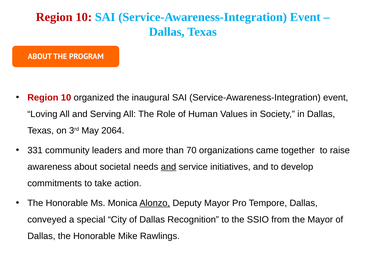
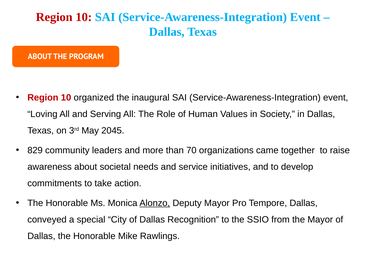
2064: 2064 -> 2045
331: 331 -> 829
and at (168, 167) underline: present -> none
